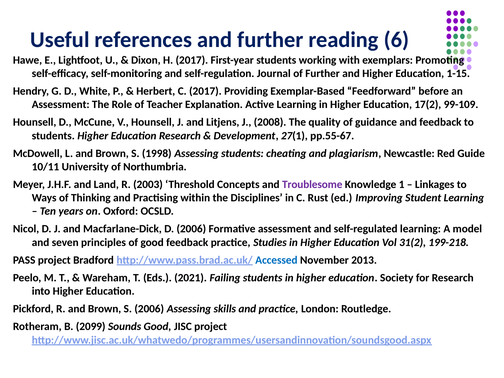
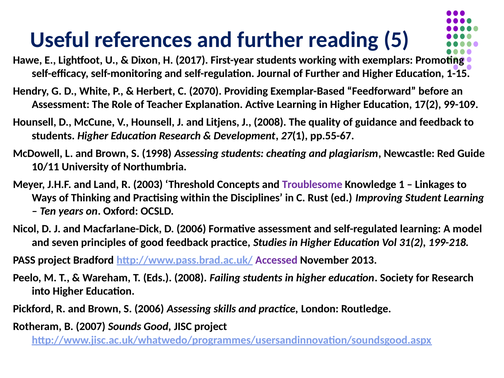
6: 6 -> 5
C 2017: 2017 -> 2070
Accessed colour: blue -> purple
Eds 2021: 2021 -> 2008
2099: 2099 -> 2007
